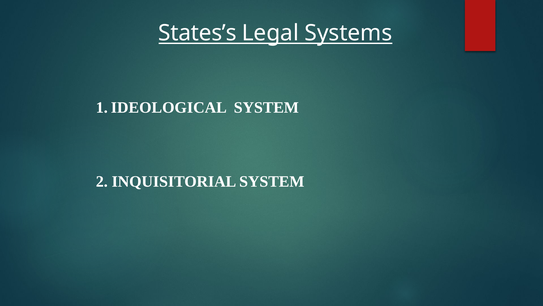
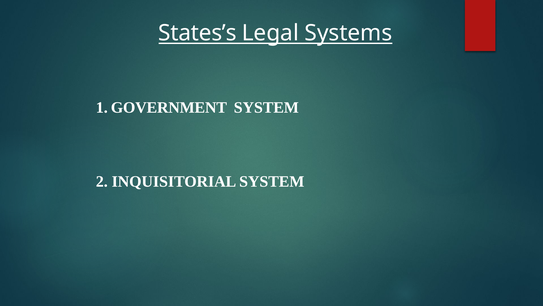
IDEOLOGICAL: IDEOLOGICAL -> GOVERNMENT
